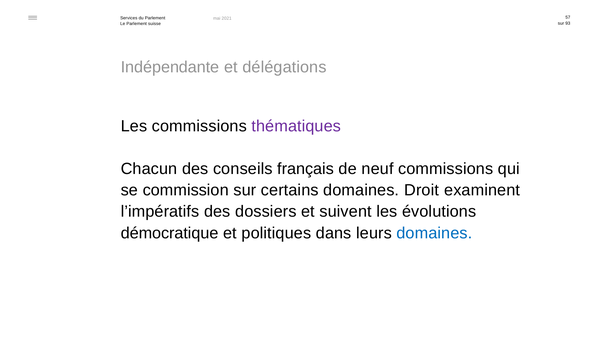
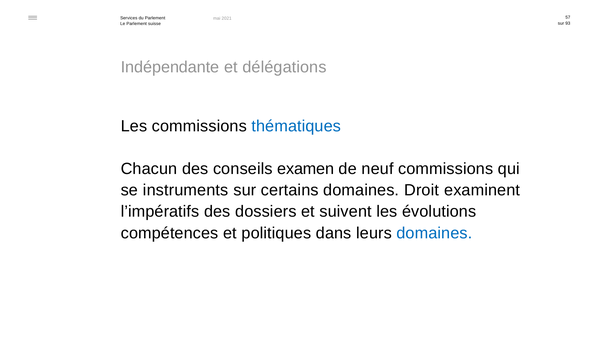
thématiques colour: purple -> blue
français: français -> examen
commission: commission -> instruments
démocratique: démocratique -> compétences
